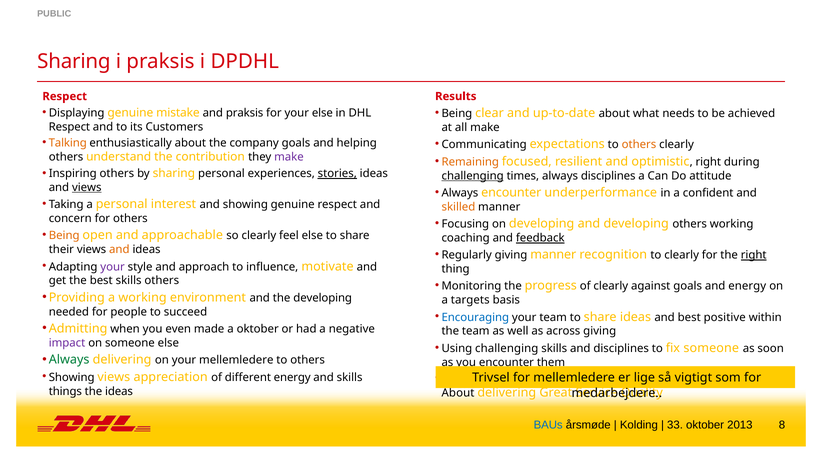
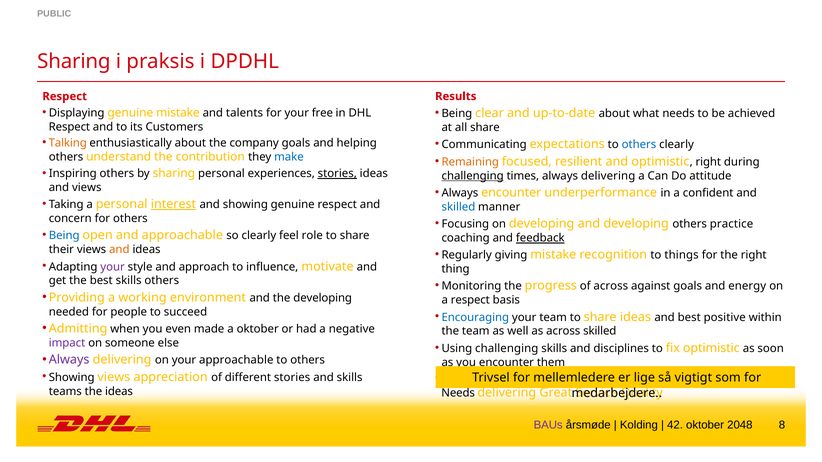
and praksis: praksis -> talents
your else: else -> free
all make: make -> share
others at (639, 145) colour: orange -> blue
make at (289, 157) colour: purple -> blue
times always disciplines: disciplines -> delivering
views at (87, 188) underline: present -> none
interest underline: none -> present
skilled at (458, 207) colour: orange -> blue
others working: working -> practice
Being at (64, 236) colour: orange -> blue
feel else: else -> role
giving manner: manner -> mistake
to clearly: clearly -> things
right at (754, 255) underline: present -> none
of clearly: clearly -> across
a targets: targets -> respect
across giving: giving -> skilled
fix someone: someone -> optimistic
Always at (69, 360) colour: green -> purple
your mellemledere: mellemledere -> approachable
different energy: energy -> stories
things at (65, 392): things -> teams
About at (458, 393): About -> Needs
BAUs colour: blue -> purple
33: 33 -> 42
2013: 2013 -> 2048
